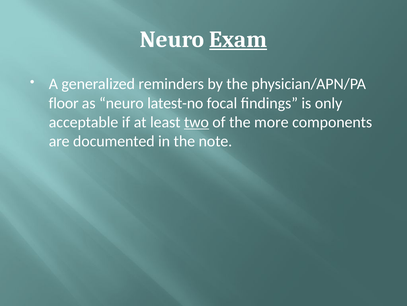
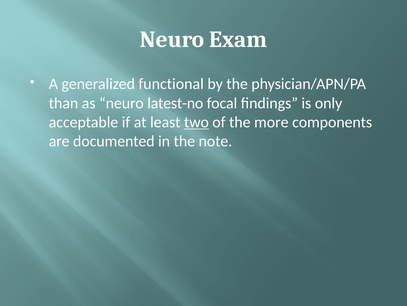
Exam underline: present -> none
reminders: reminders -> functional
floor: floor -> than
